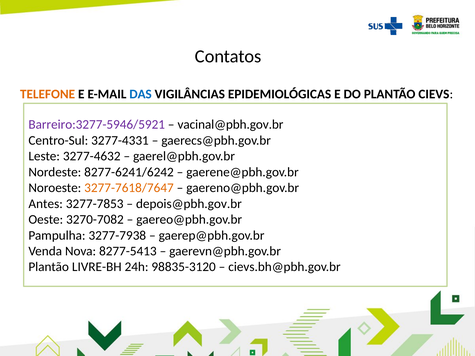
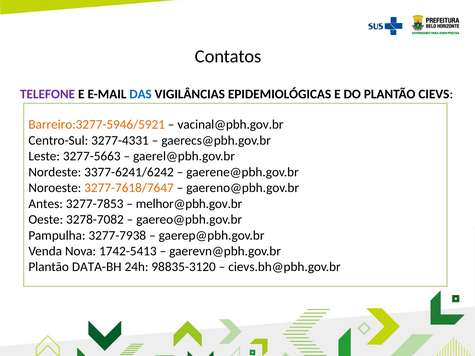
TELEFONE colour: orange -> purple
Barreiro:3277-5946/5921 colour: purple -> orange
3277-4632: 3277-4632 -> 3277-5663
8277-6241/6242: 8277-6241/6242 -> 3377-6241/6242
depois@pbh.gov.br: depois@pbh.gov.br -> melhor@pbh.gov.br
3270-7082: 3270-7082 -> 3278-7082
8277-5413: 8277-5413 -> 1742-5413
LIVRE-BH: LIVRE-BH -> DATA-BH
